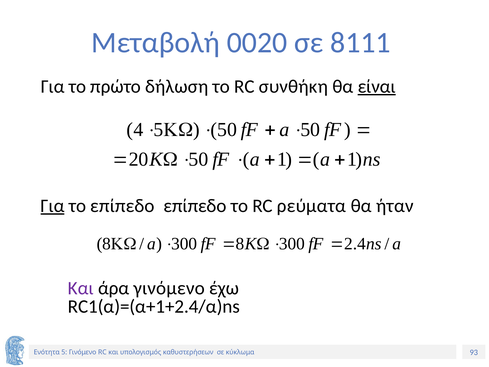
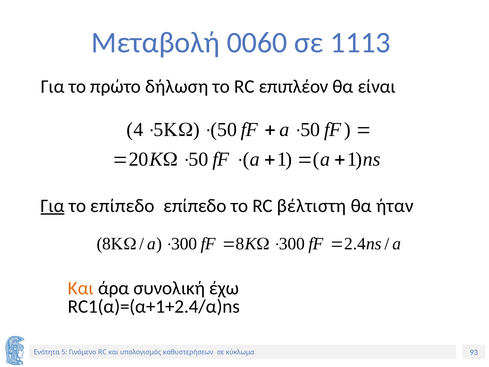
0020: 0020 -> 0060
8111: 8111 -> 1113
συνθήκη: συνθήκη -> επιπλέον
είναι underline: present -> none
ρεύματα: ρεύματα -> βέλτιστη
Και at (81, 288) colour: purple -> orange
άρα γινόμενο: γινόμενο -> συνολική
